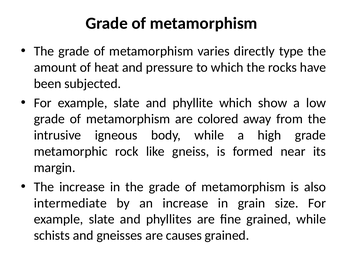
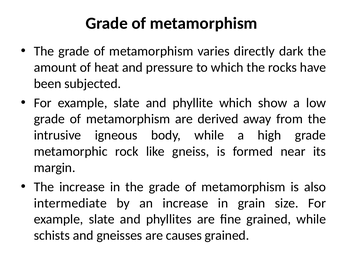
type: type -> dark
colored: colored -> derived
